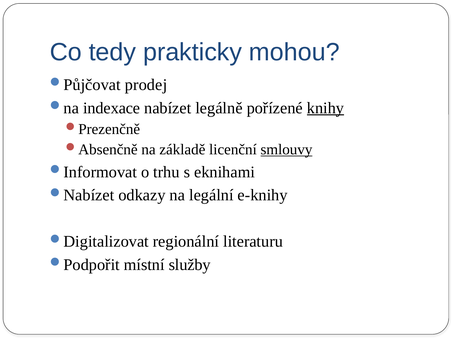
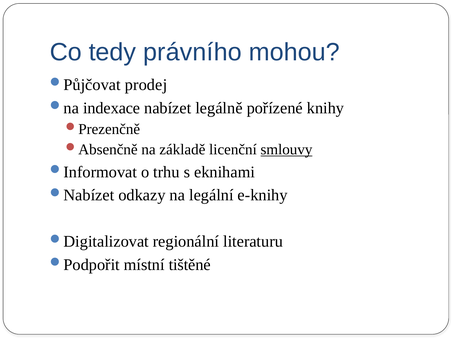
prakticky: prakticky -> právního
knihy underline: present -> none
služby: služby -> tištěné
